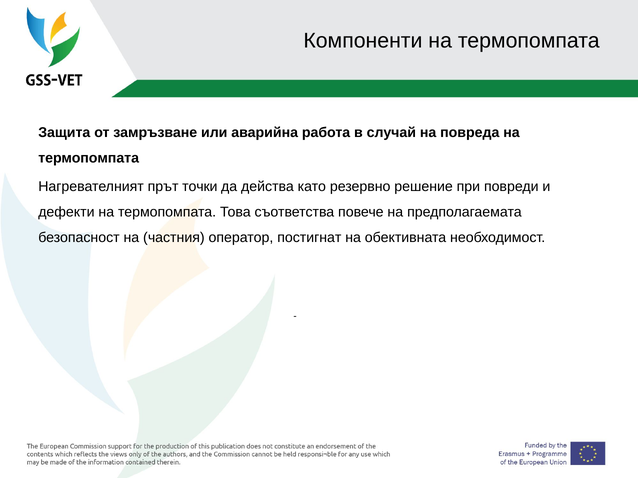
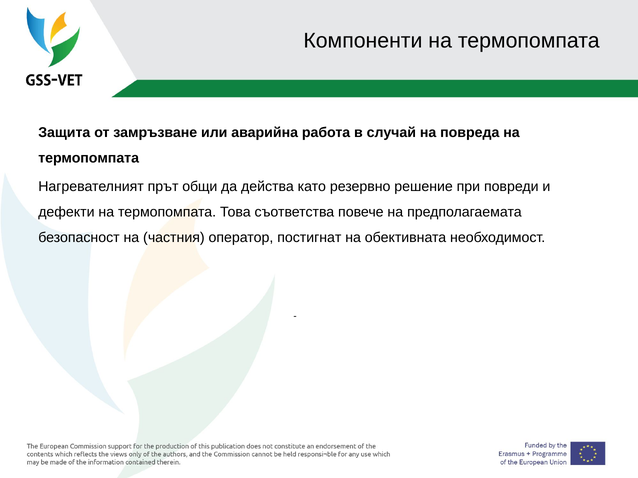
точки: точки -> общи
